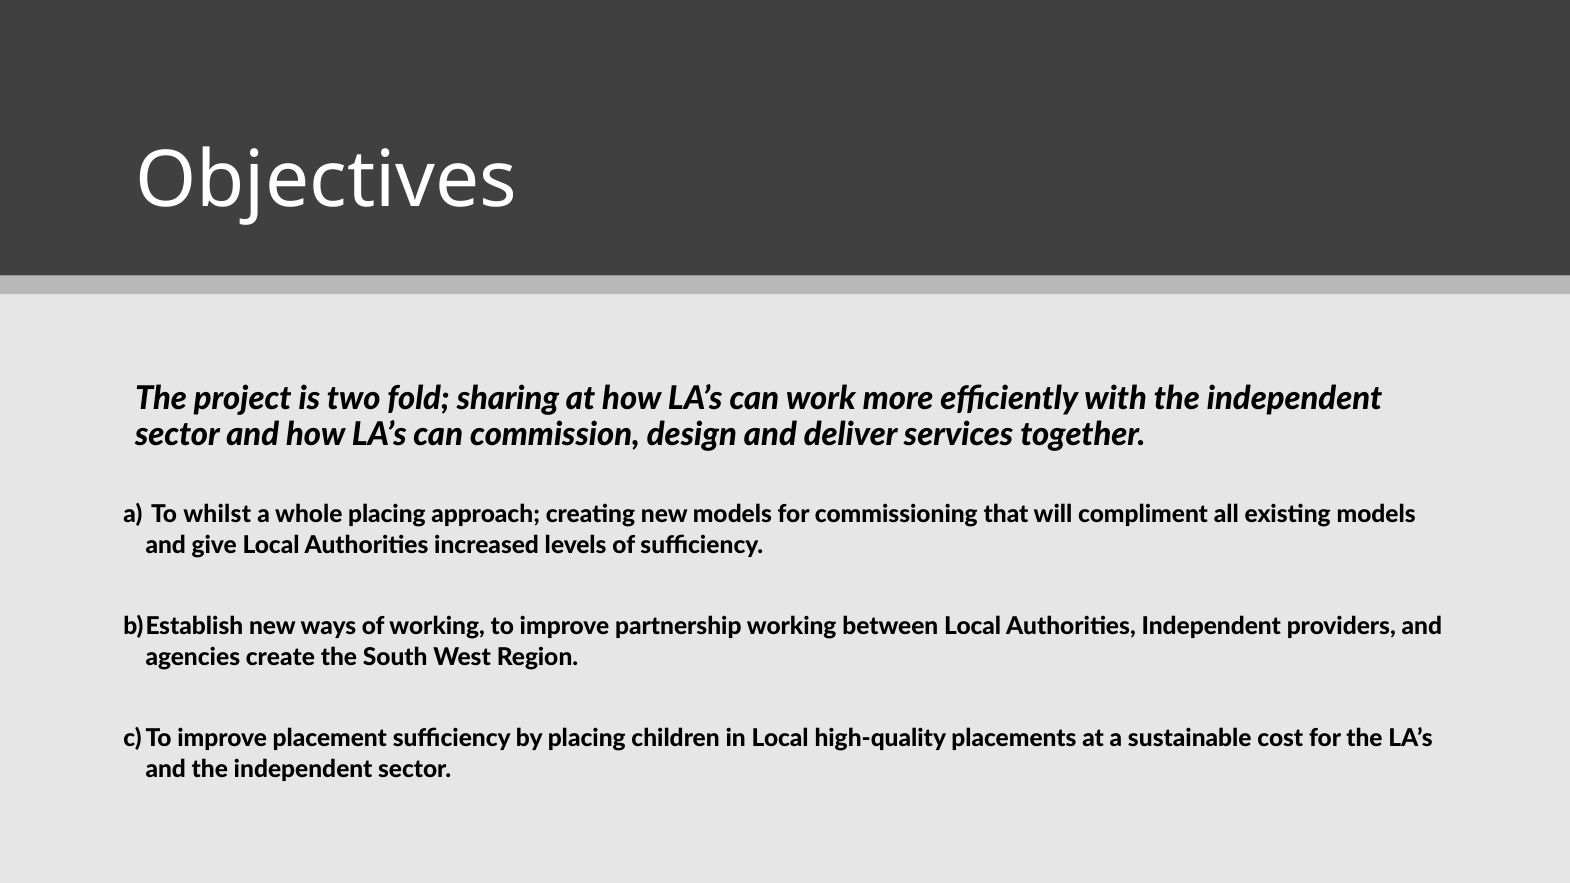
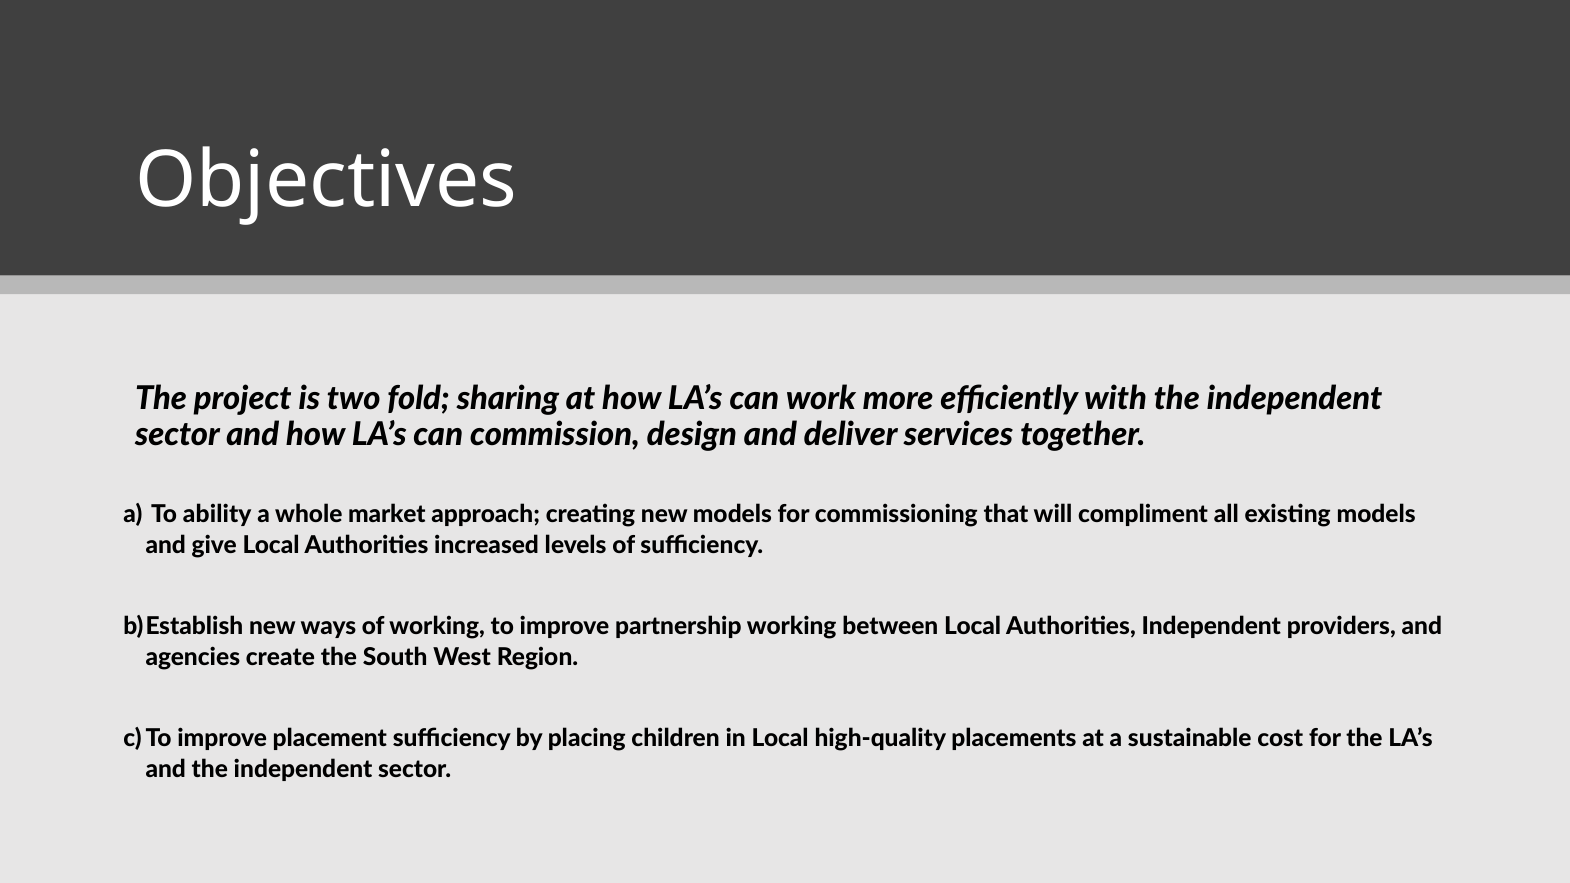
whilst: whilst -> ability
whole placing: placing -> market
